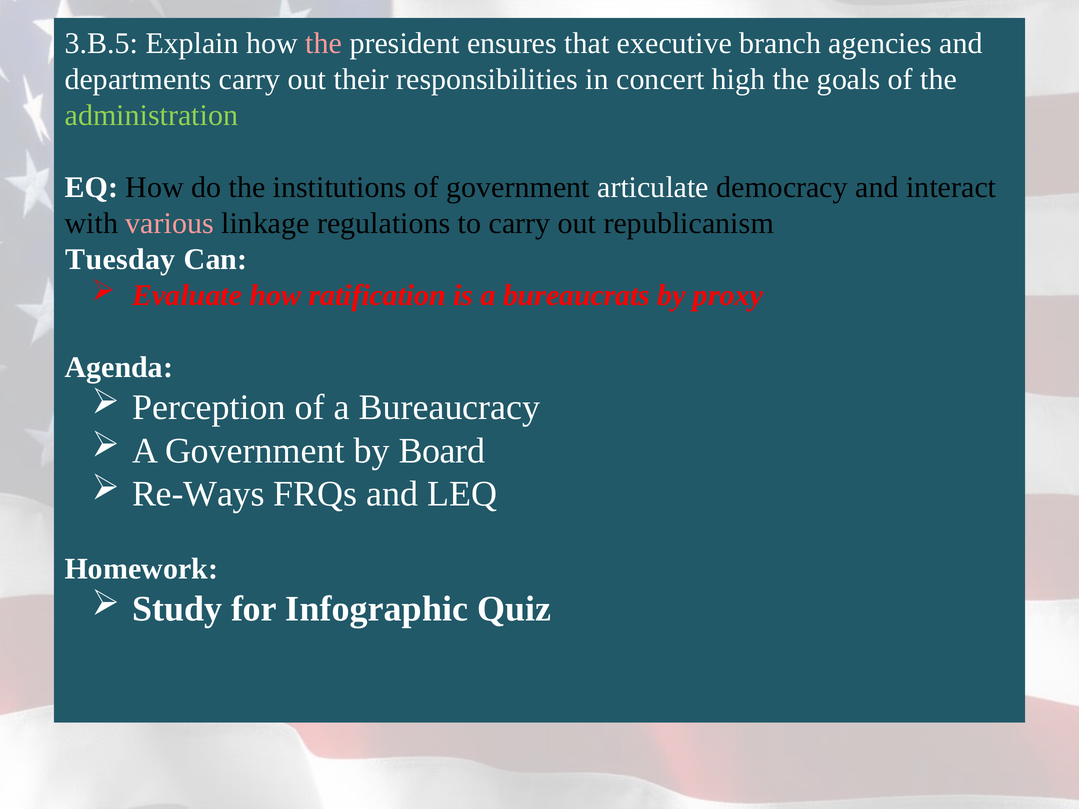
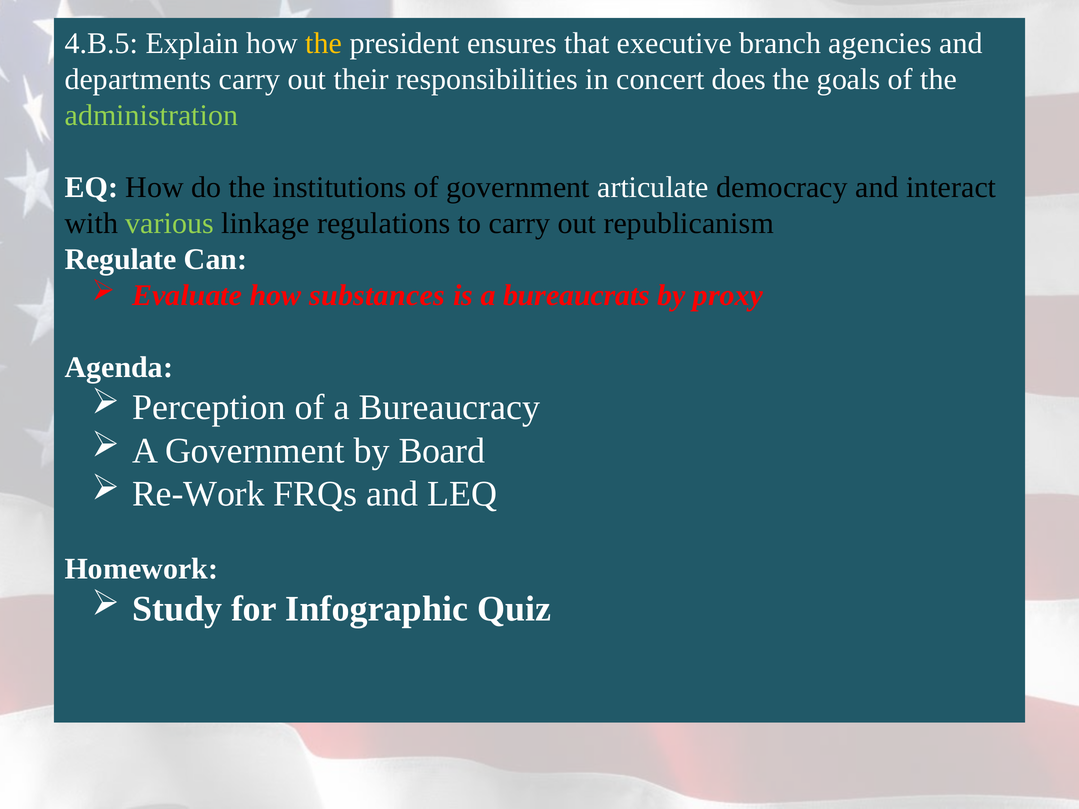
3.B.5: 3.B.5 -> 4.B.5
the at (324, 43) colour: pink -> yellow
high: high -> does
various colour: pink -> light green
Tuesday: Tuesday -> Regulate
ratification: ratification -> substances
Re-Ways: Re-Ways -> Re-Work
